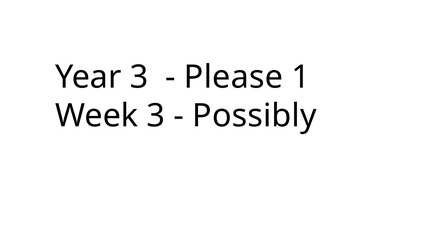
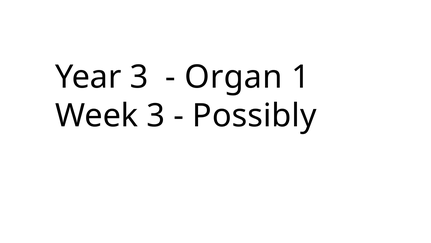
Please: Please -> Organ
